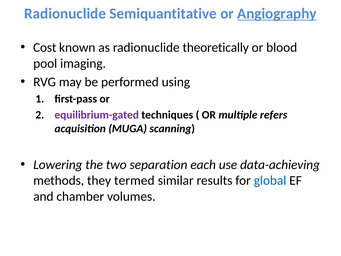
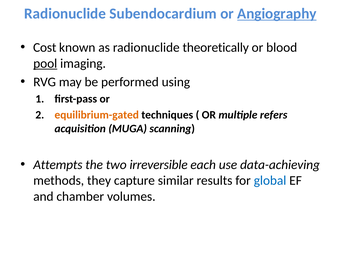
Semiquantitative: Semiquantitative -> Subendocardium
pool underline: none -> present
equilibrium-gated colour: purple -> orange
Lowering: Lowering -> Attempts
separation: separation -> irreversible
termed: termed -> capture
